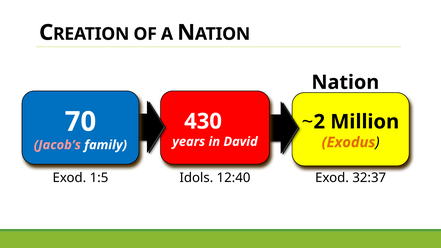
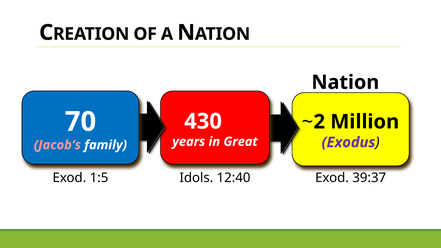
David: David -> Great
Exodus colour: orange -> purple
32:37: 32:37 -> 39:37
